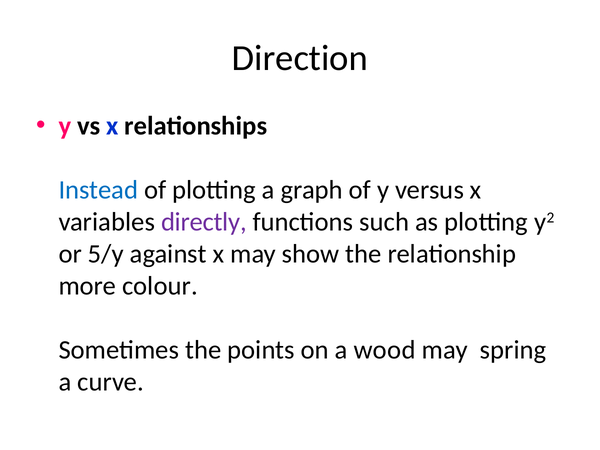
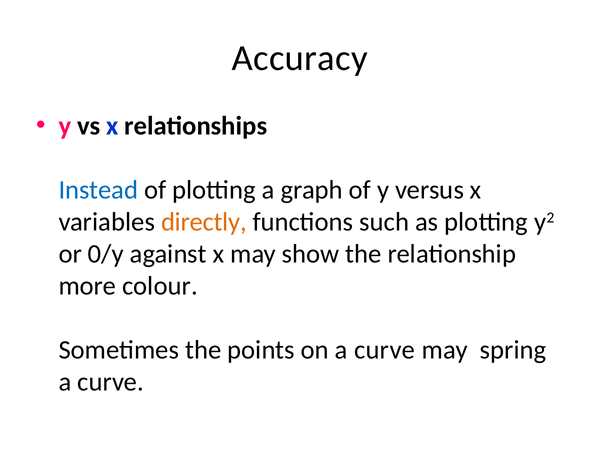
Direction: Direction -> Accuracy
directly colour: purple -> orange
5/y: 5/y -> 0/y
on a wood: wood -> curve
